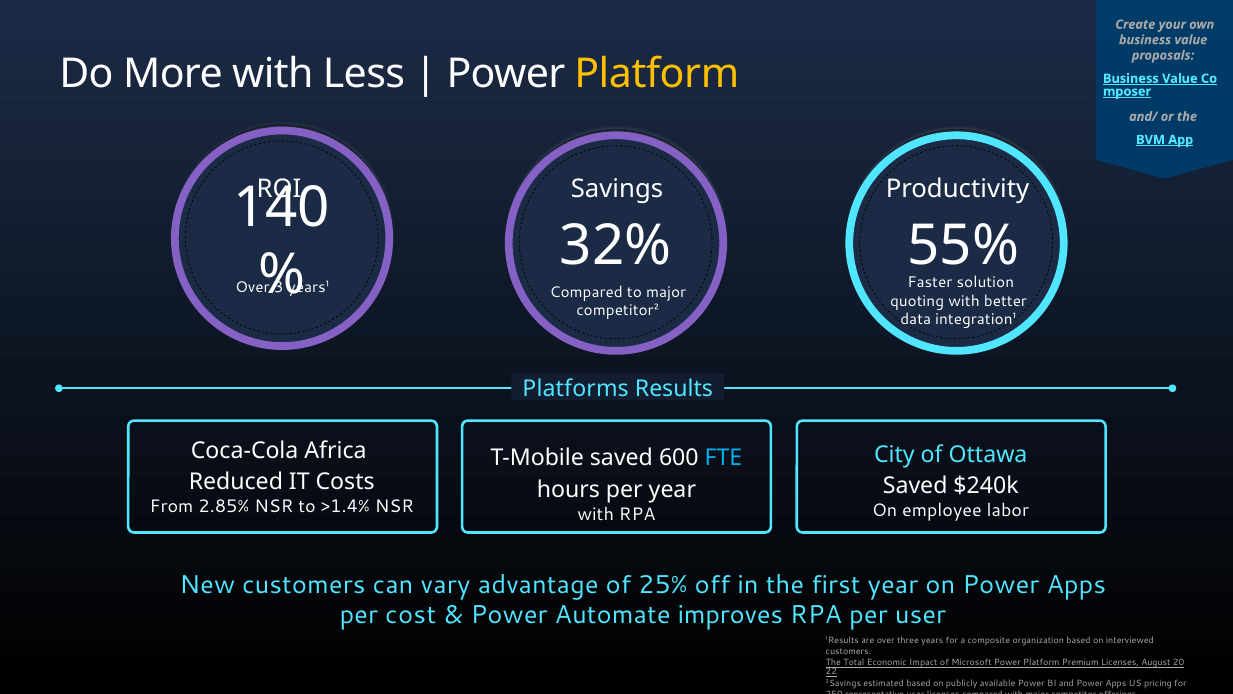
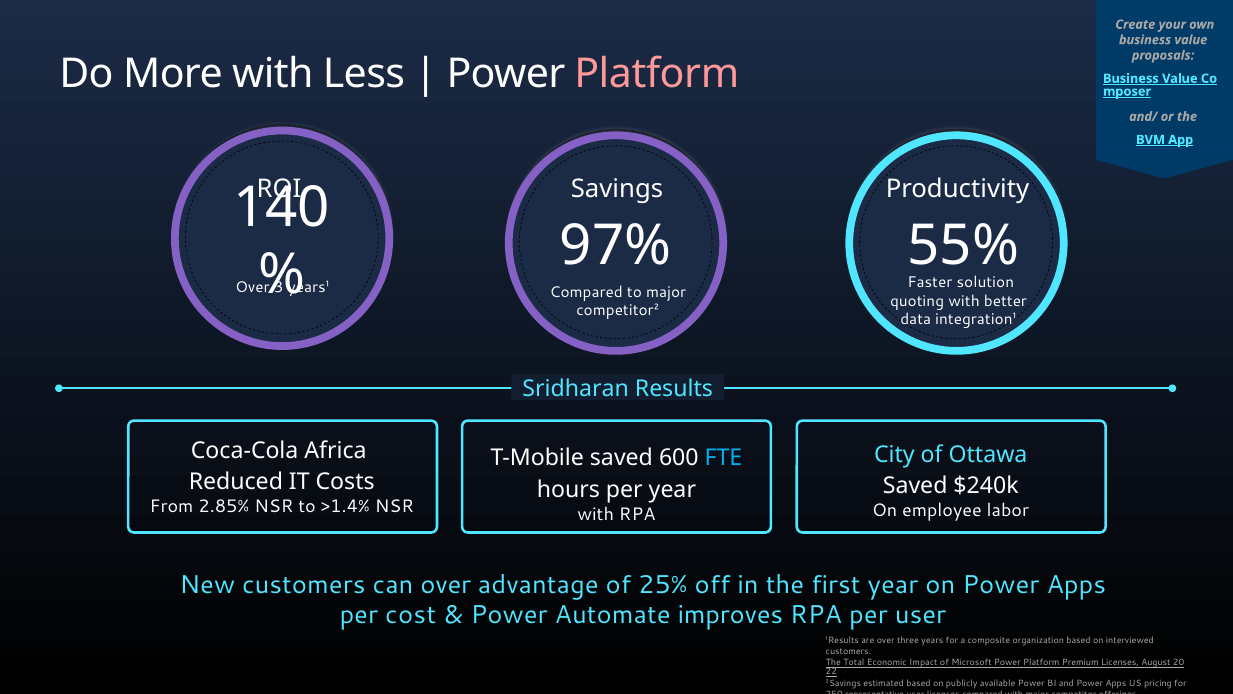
Platform at (657, 74) colour: yellow -> pink
32%: 32% -> 97%
Platforms: Platforms -> Sridharan
can vary: vary -> over
